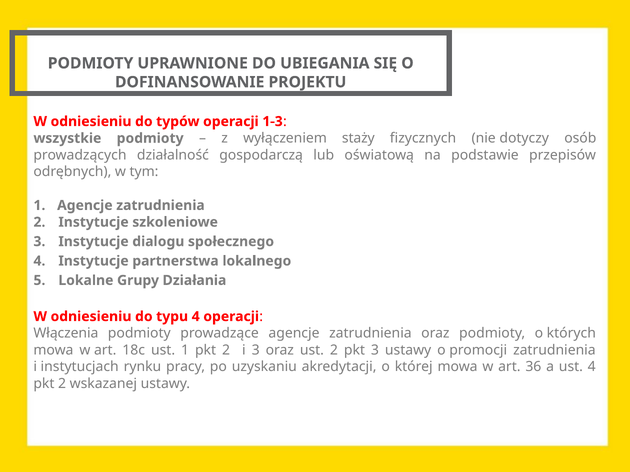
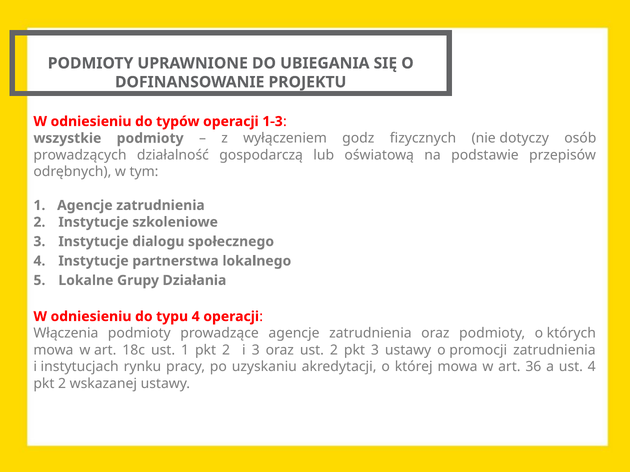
staży: staży -> godz
